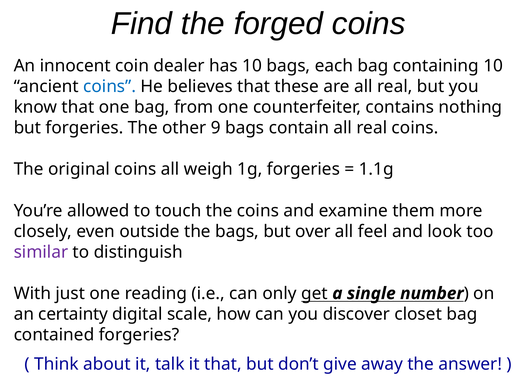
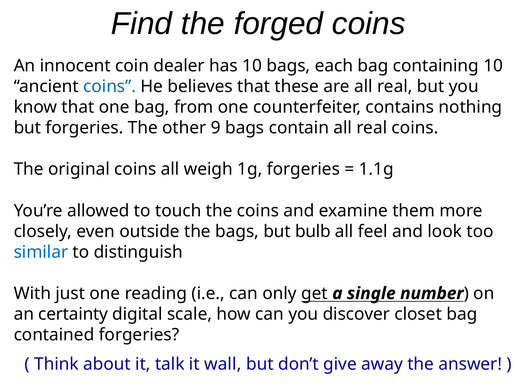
over: over -> bulb
similar colour: purple -> blue
it that: that -> wall
